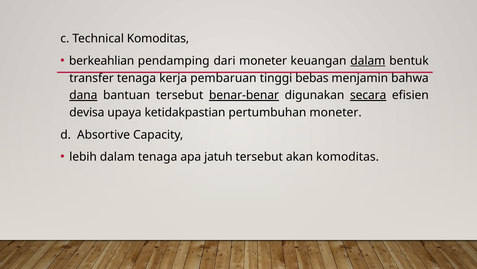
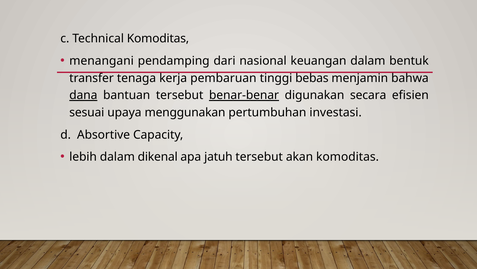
berkeahlian: berkeahlian -> menangani
dari moneter: moneter -> nasional
dalam at (368, 61) underline: present -> none
secara underline: present -> none
devisa: devisa -> sesuai
ketidakpastian: ketidakpastian -> menggunakan
pertumbuhan moneter: moneter -> investasi
dalam tenaga: tenaga -> dikenal
